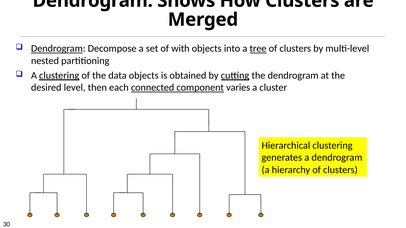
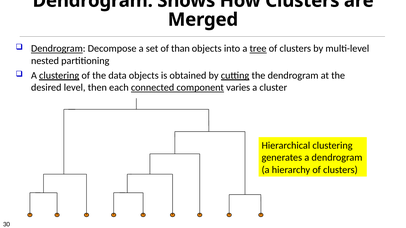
with: with -> than
